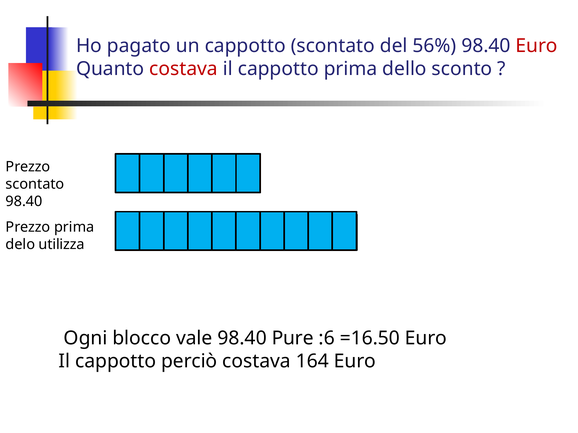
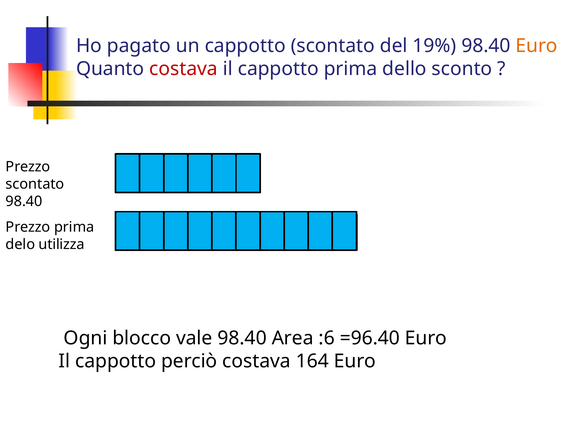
56%: 56% -> 19%
Euro at (537, 46) colour: red -> orange
Pure: Pure -> Area
=16.50: =16.50 -> =96.40
